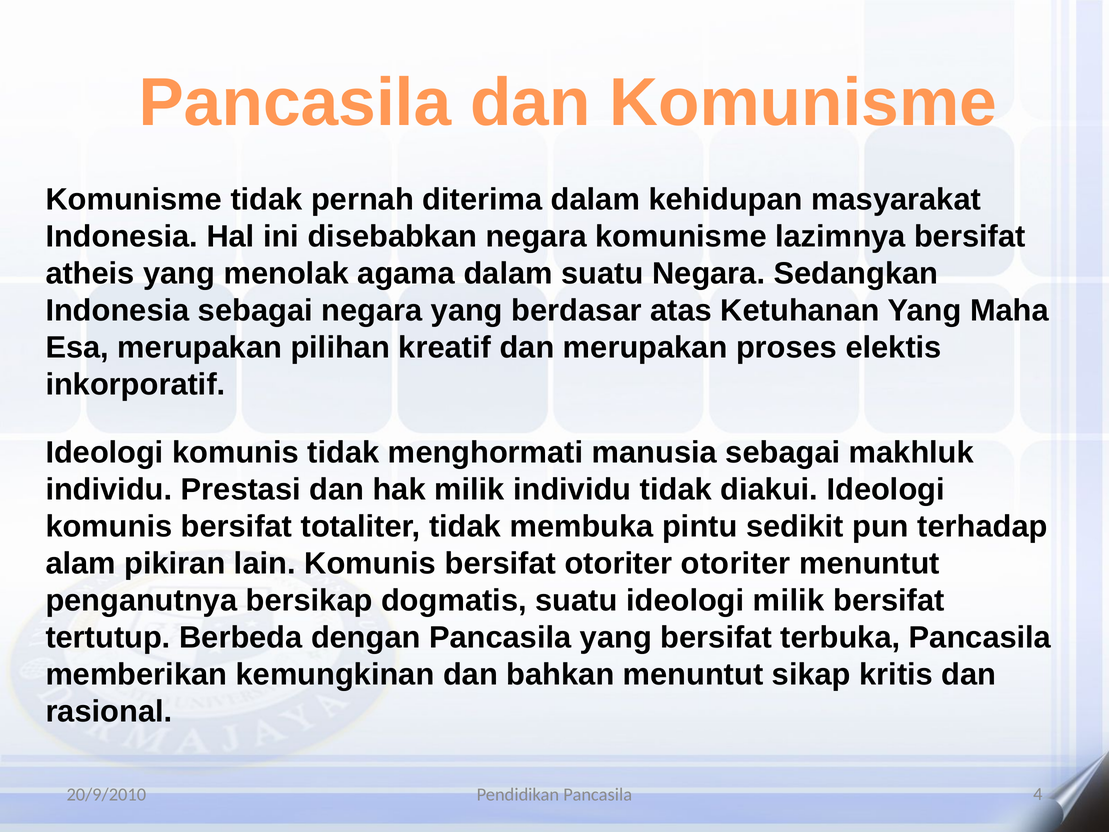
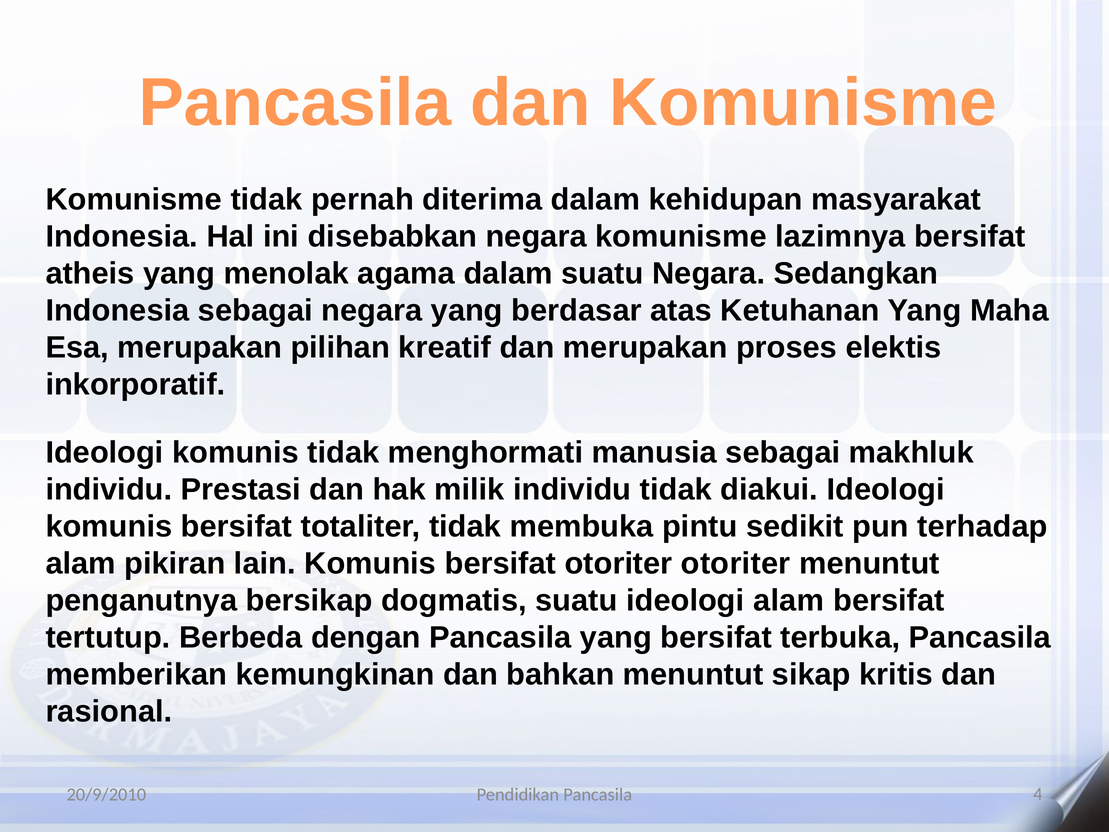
ideologi milik: milik -> alam
